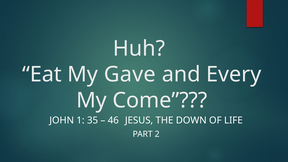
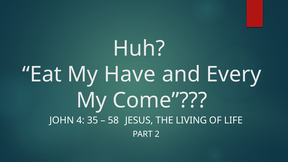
Gave: Gave -> Have
1: 1 -> 4
46: 46 -> 58
DOWN: DOWN -> LIVING
